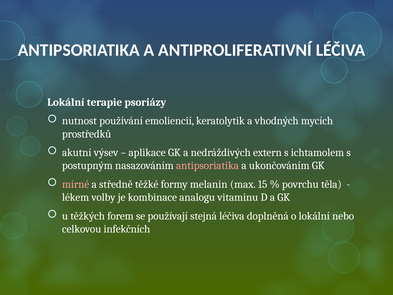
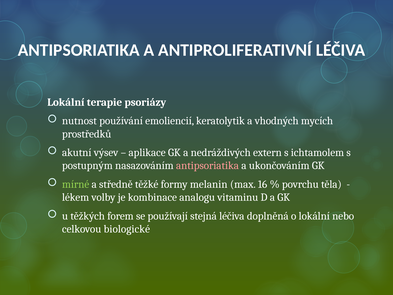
mírné colour: pink -> light green
15: 15 -> 16
infekčních: infekčních -> biologické
